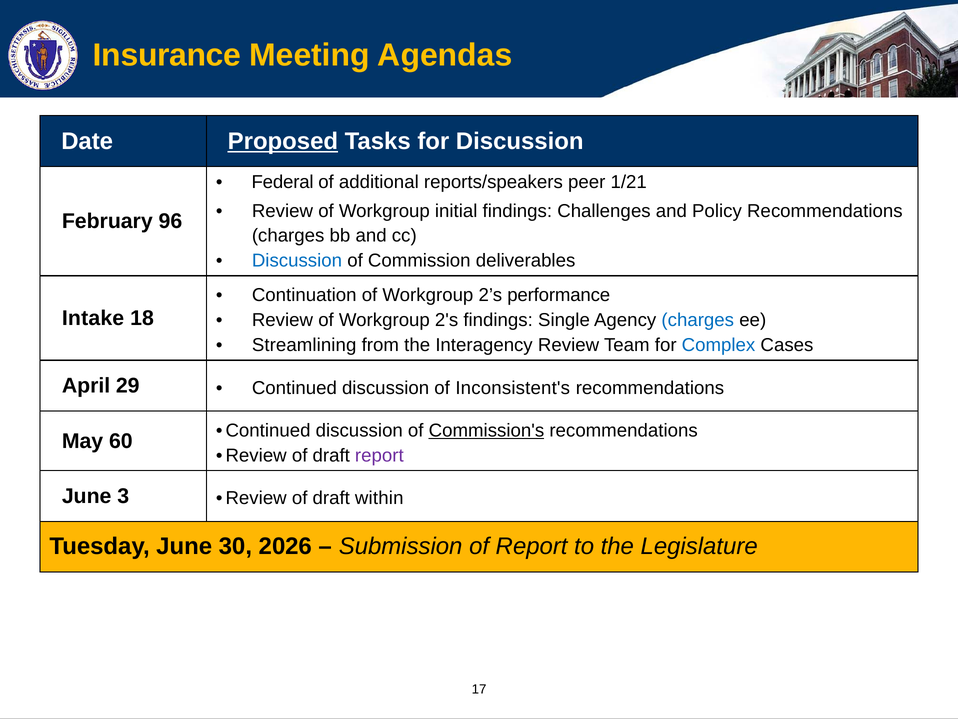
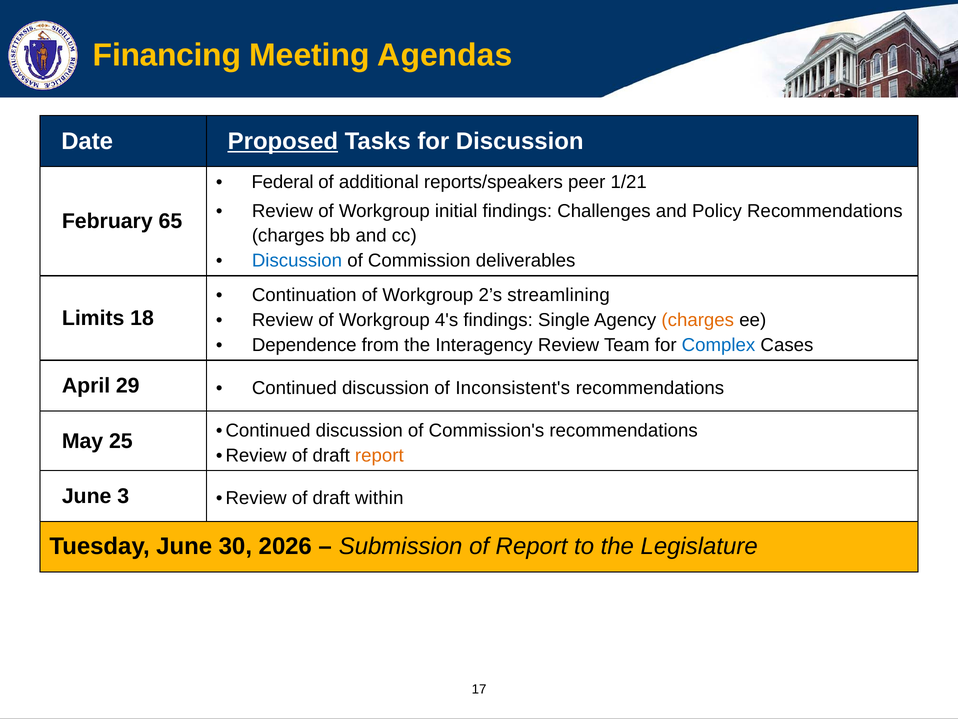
Insurance: Insurance -> Financing
96: 96 -> 65
performance: performance -> streamlining
Intake: Intake -> Limits
2's: 2's -> 4's
charges at (698, 320) colour: blue -> orange
Streamlining: Streamlining -> Dependence
60: 60 -> 25
Commission's underline: present -> none
report at (379, 455) colour: purple -> orange
